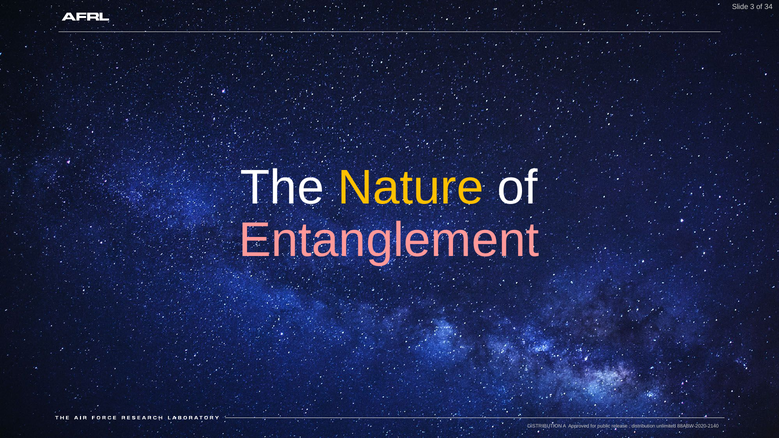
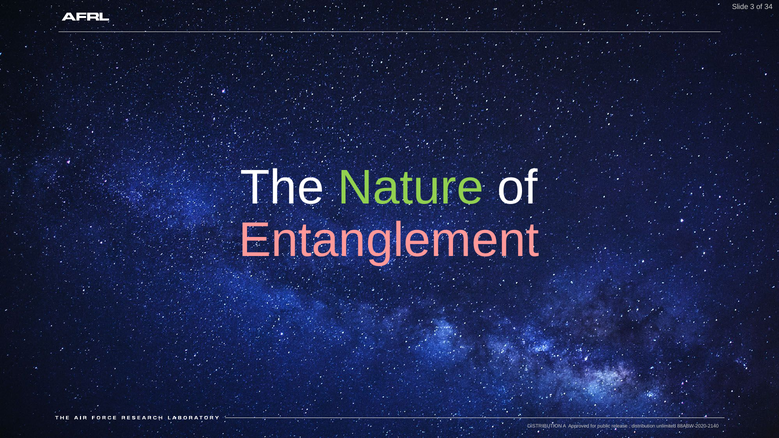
Nature colour: yellow -> light green
